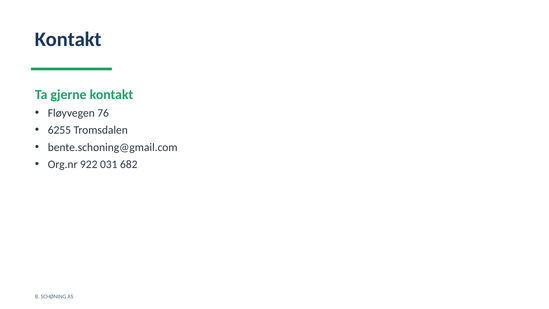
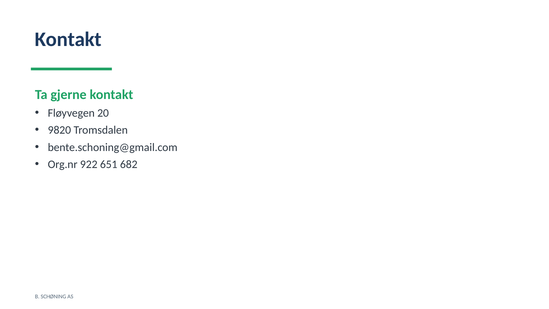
76: 76 -> 20
6255: 6255 -> 9820
031: 031 -> 651
